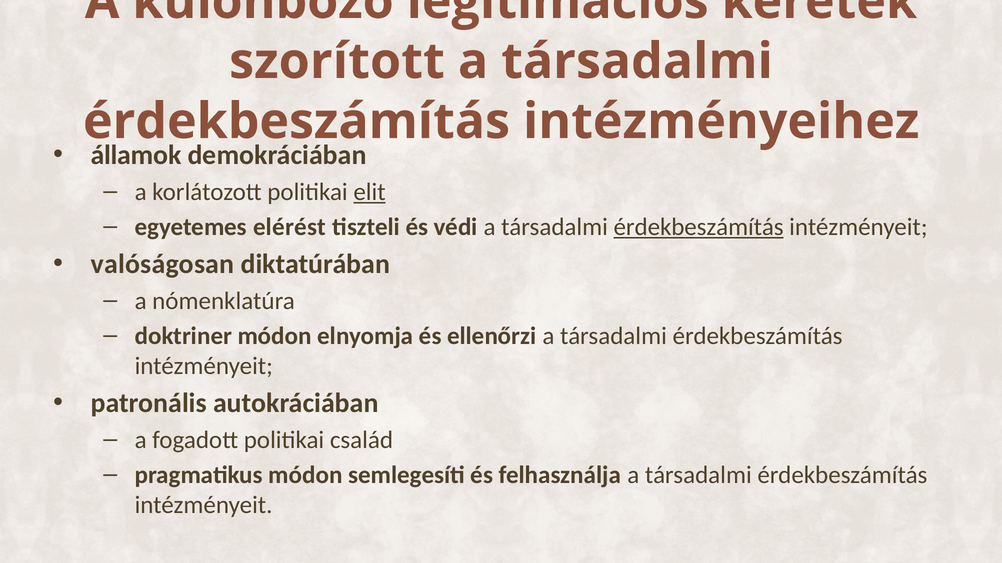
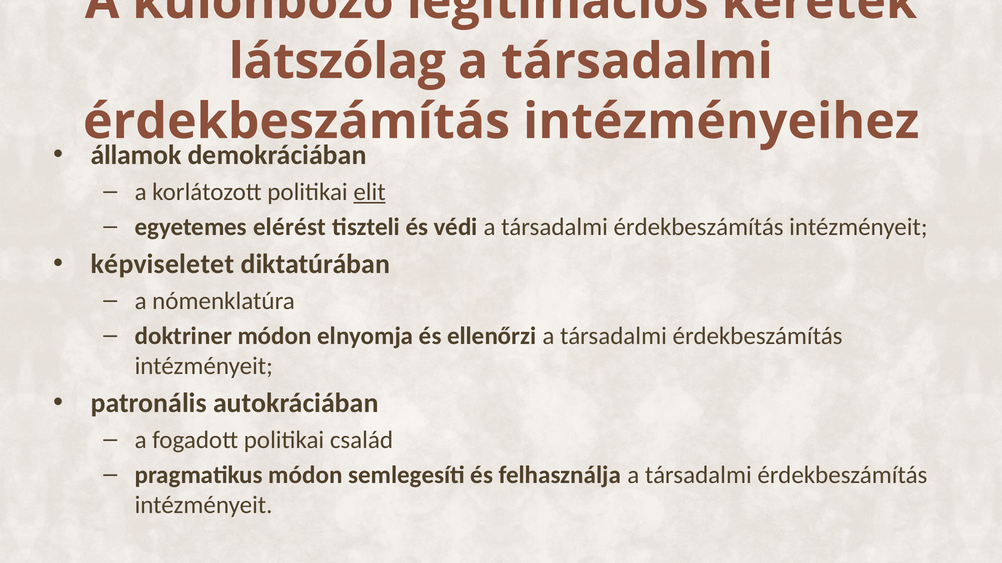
szorított: szorított -> látszólag
érdekbeszámítás at (699, 227) underline: present -> none
valóságosan: valóságosan -> képviseletet
